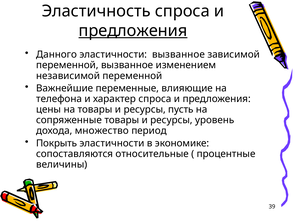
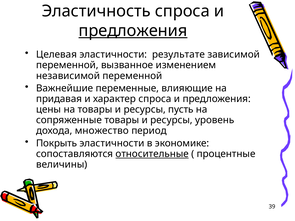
Данного: Данного -> Целевая
эластичности вызванное: вызванное -> результате
телефона: телефона -> придавая
относительные underline: none -> present
